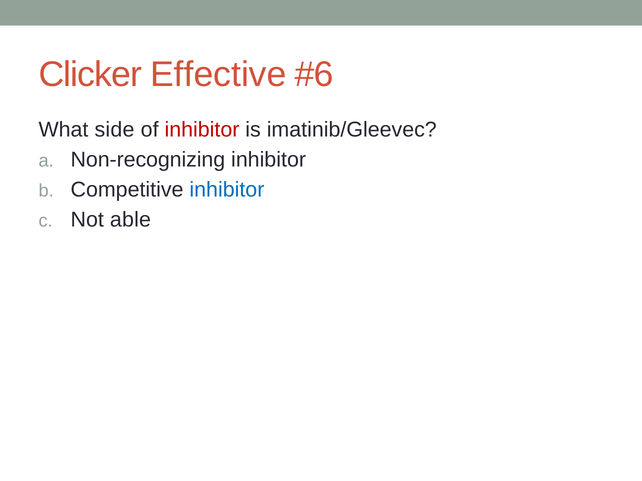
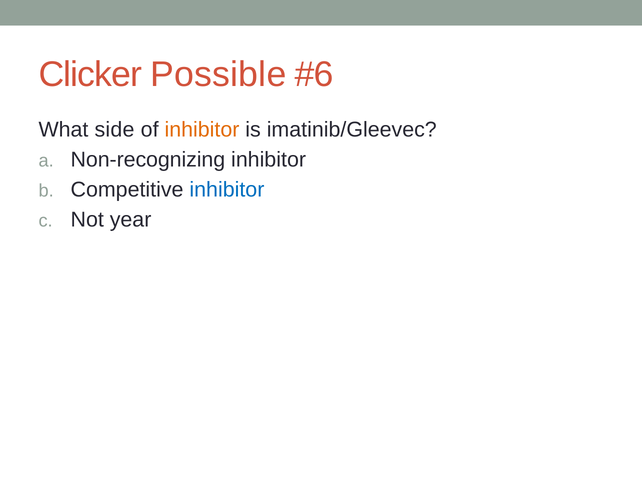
Effective: Effective -> Possible
inhibitor at (202, 130) colour: red -> orange
able: able -> year
